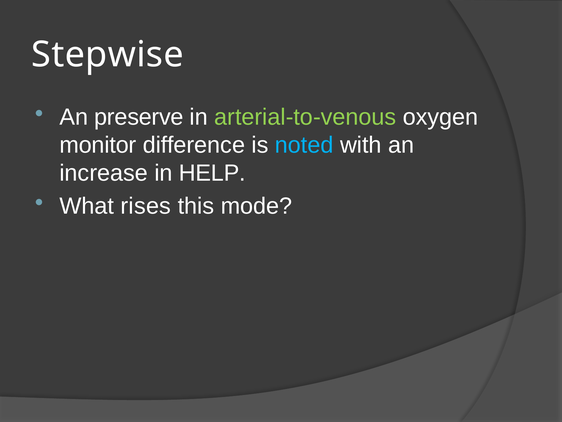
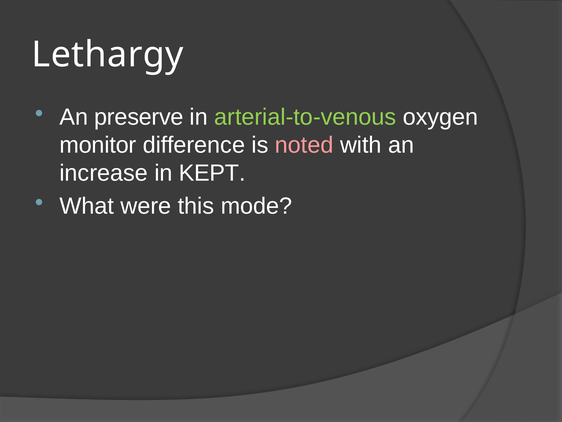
Stepwise: Stepwise -> Lethargy
noted colour: light blue -> pink
HELP: HELP -> KEPT
rises: rises -> were
